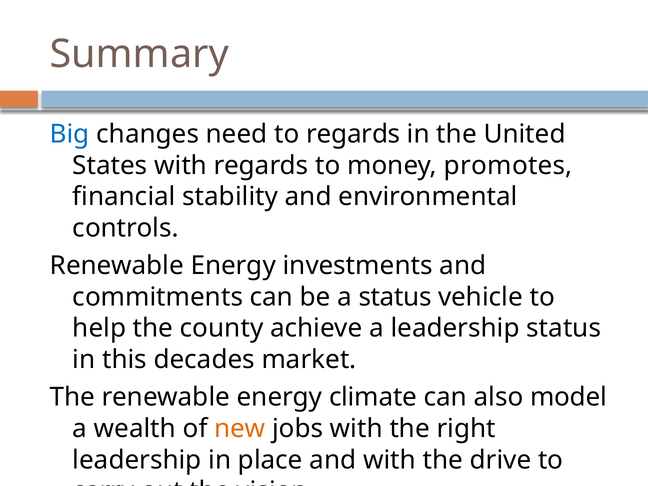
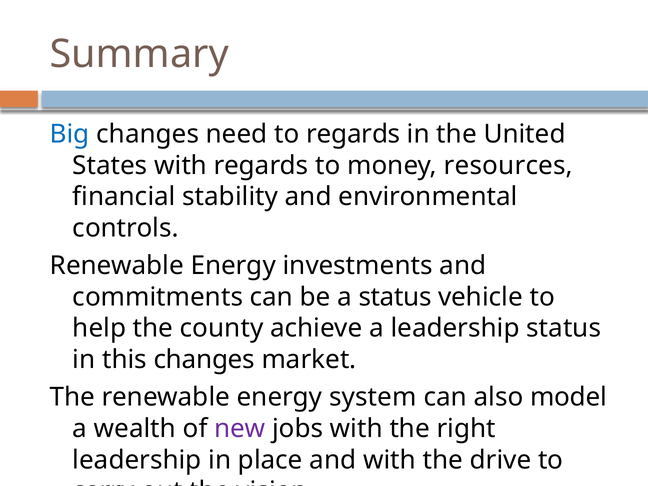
promotes: promotes -> resources
this decades: decades -> changes
climate: climate -> system
new colour: orange -> purple
